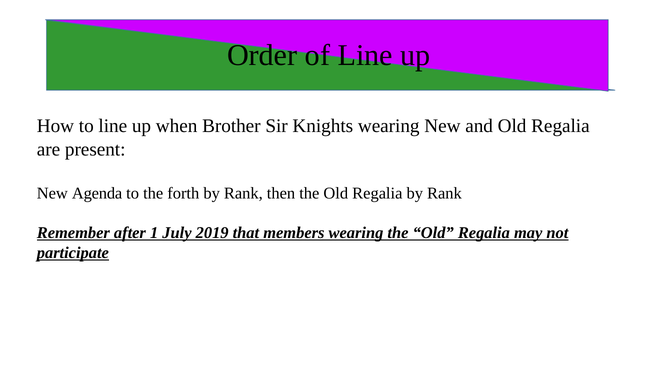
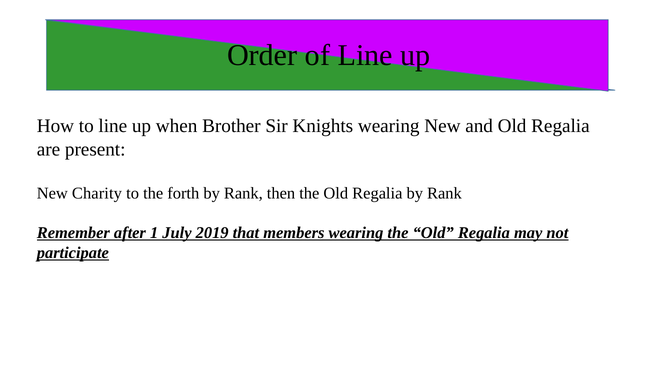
Agenda: Agenda -> Charity
